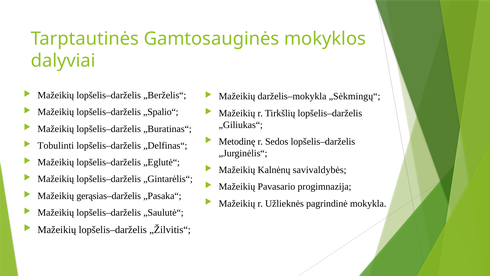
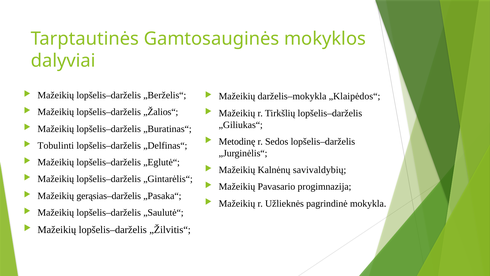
„Sėkmingų“: „Sėkmingų“ -> „Klaipėdos“
„Spalio“: „Spalio“ -> „Žalios“
savivaldybės: savivaldybės -> savivaldybių
